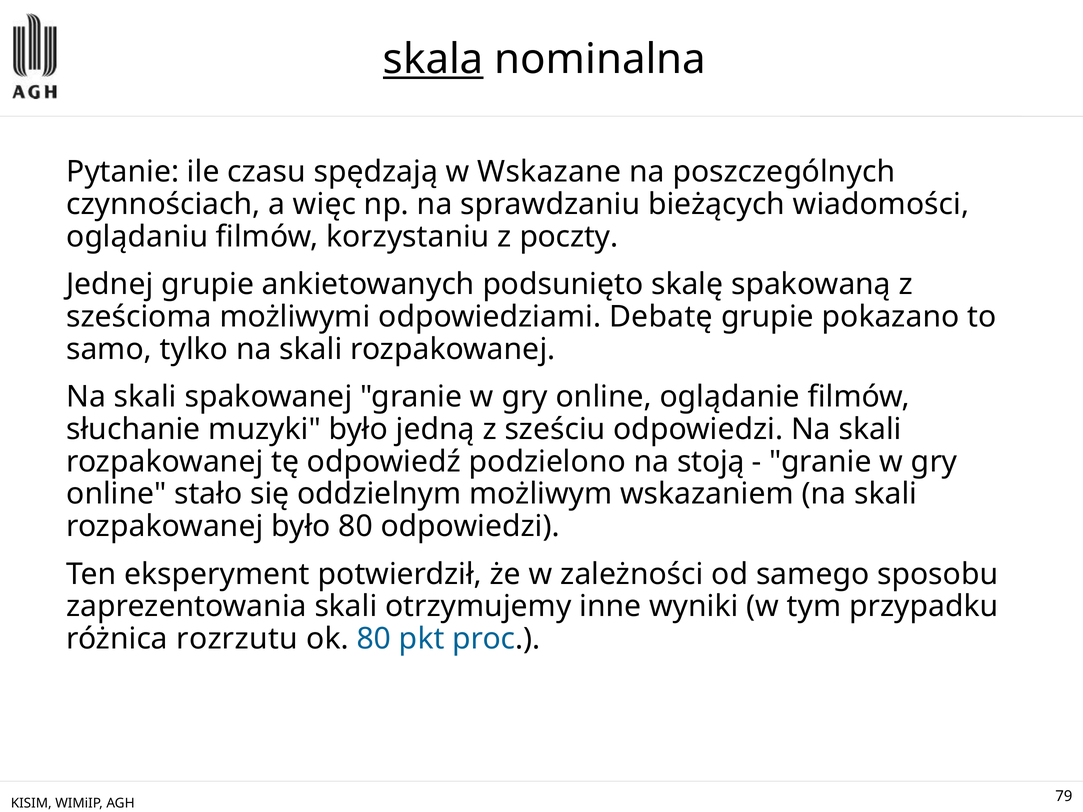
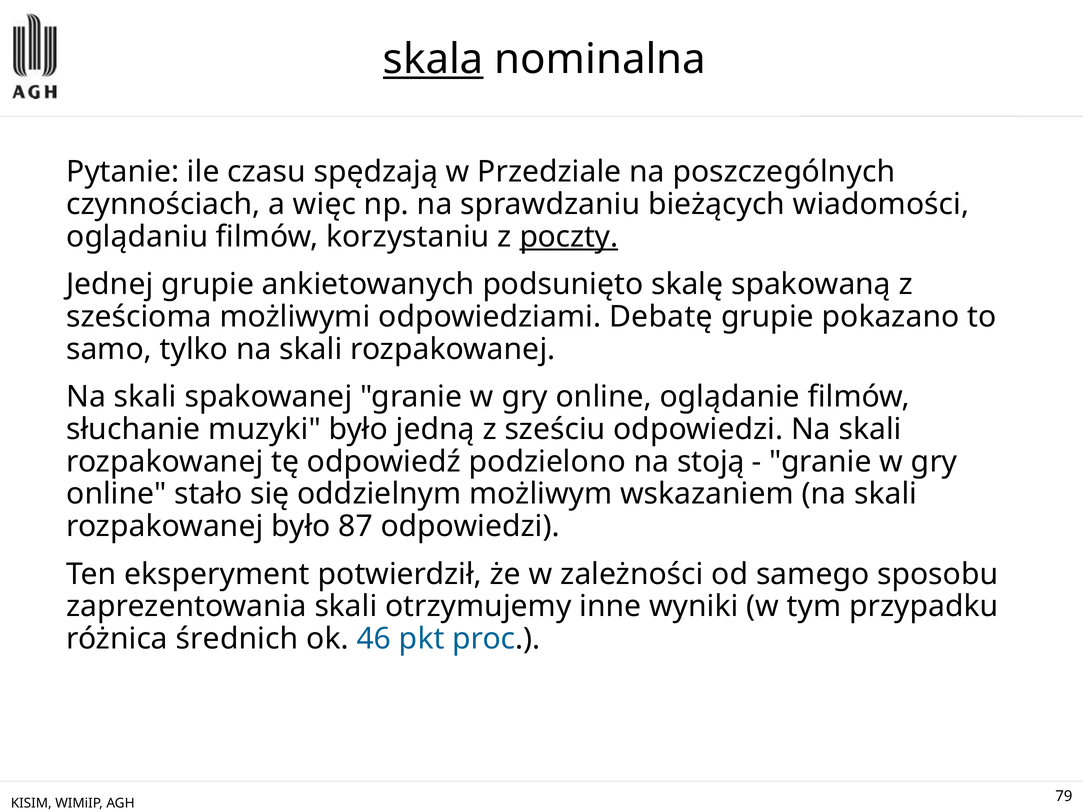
Wskazane: Wskazane -> Przedziale
poczty underline: none -> present
było 80: 80 -> 87
rozrzutu: rozrzutu -> średnich
ok 80: 80 -> 46
